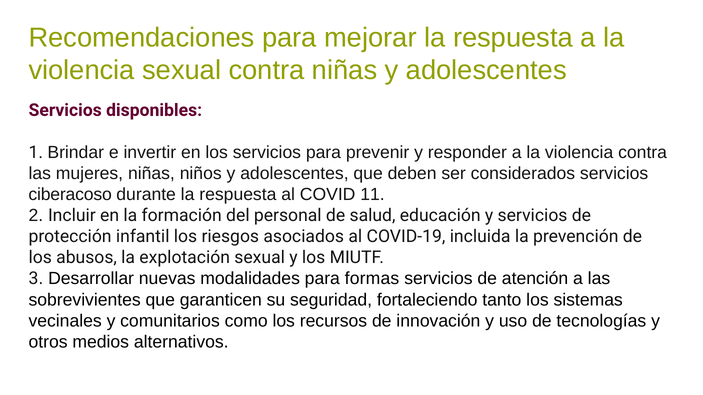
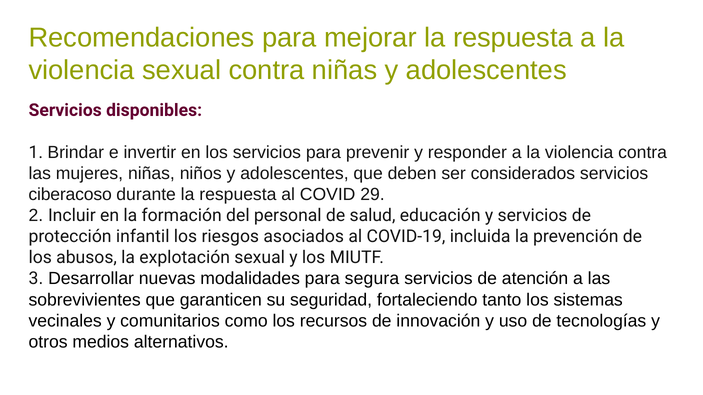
11: 11 -> 29
formas: formas -> segura
